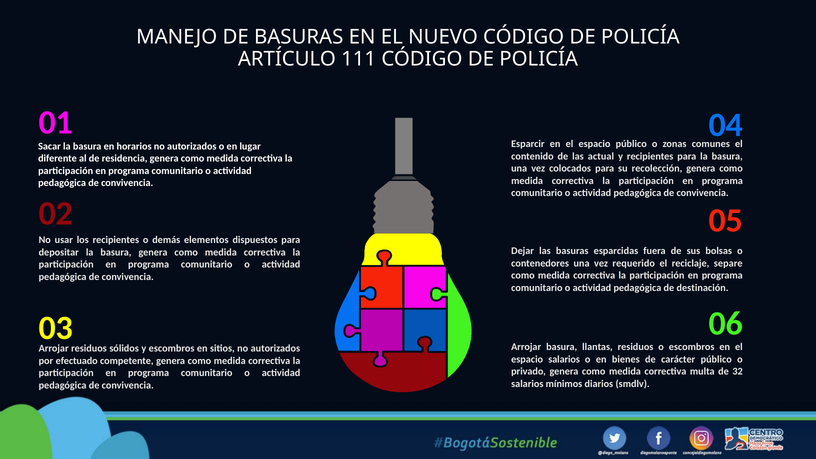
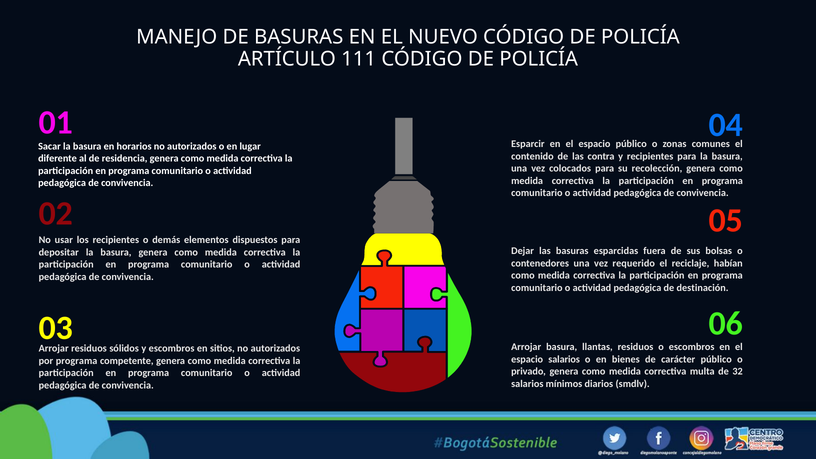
actual: actual -> contra
separe: separe -> habían
por efectuado: efectuado -> programa
